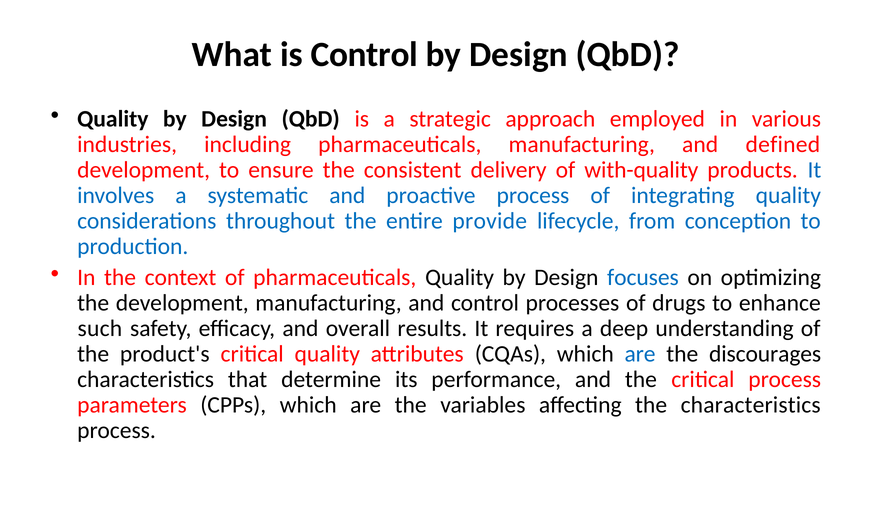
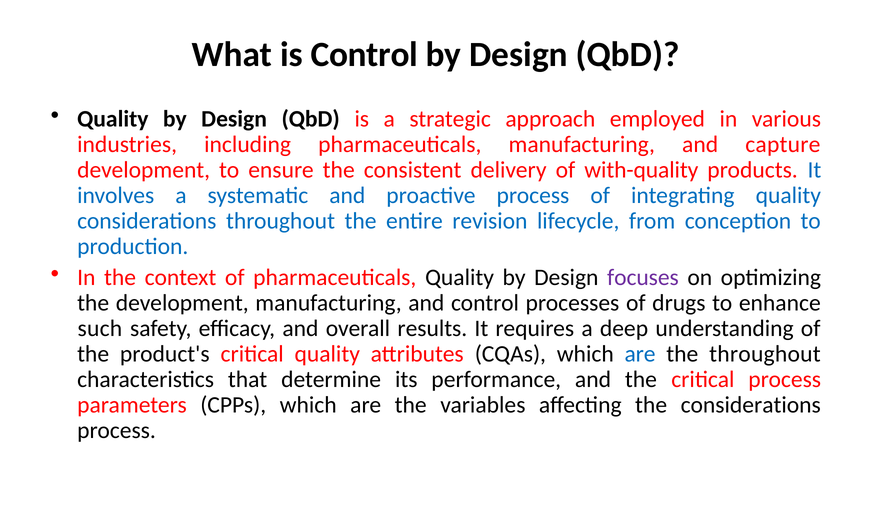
defined: defined -> capture
provide: provide -> revision
focuses colour: blue -> purple
the discourages: discourages -> throughout
the characteristics: characteristics -> considerations
